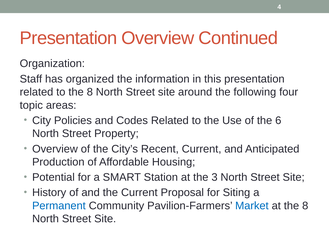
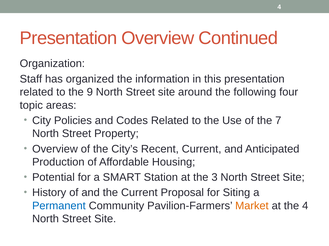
to the 8: 8 -> 9
6: 6 -> 7
Market colour: blue -> orange
at the 8: 8 -> 4
